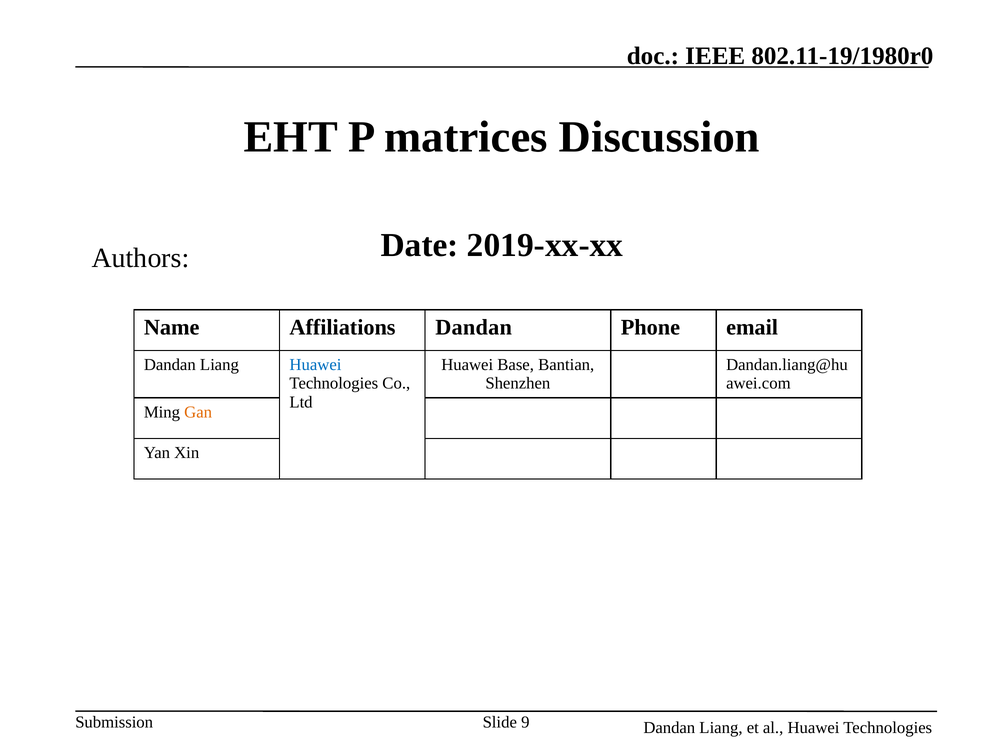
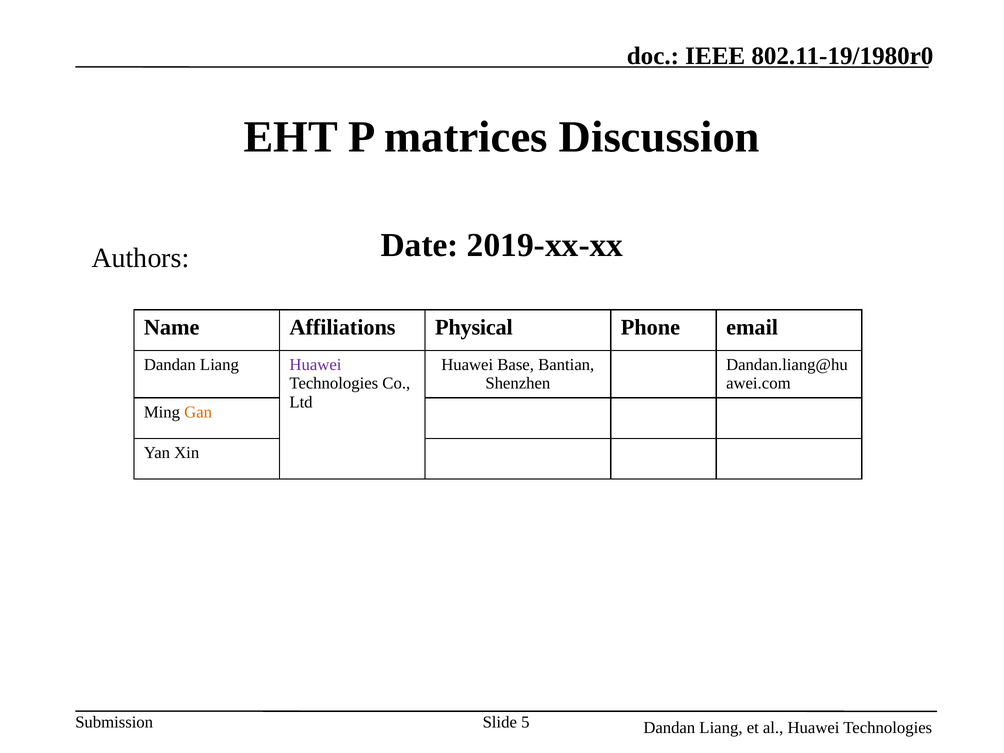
Affiliations Dandan: Dandan -> Physical
Huawei at (315, 365) colour: blue -> purple
9: 9 -> 5
